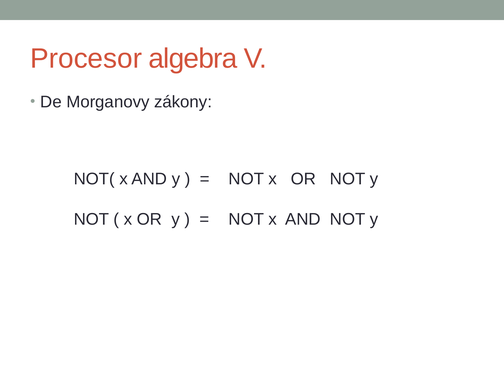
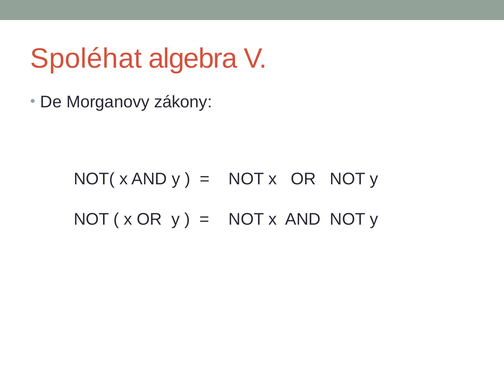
Procesor: Procesor -> Spoléhat
